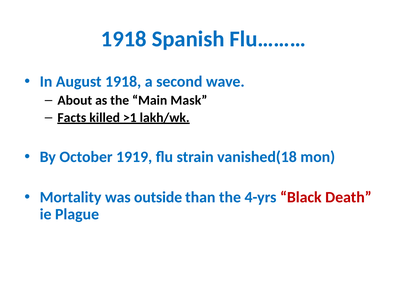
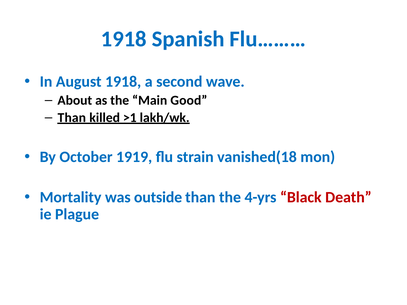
Mask: Mask -> Good
Facts at (72, 118): Facts -> Than
